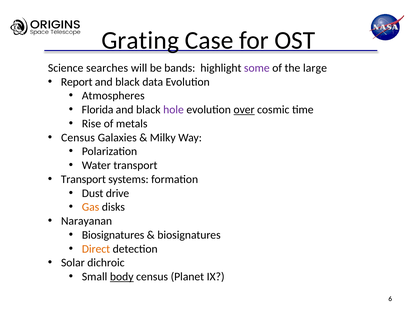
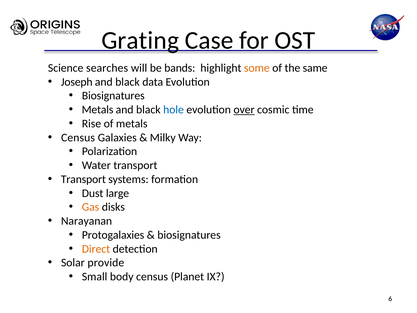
some colour: purple -> orange
large: large -> same
Report: Report -> Joseph
Atmospheres at (113, 96): Atmospheres -> Biosignatures
Florida at (98, 110): Florida -> Metals
hole colour: purple -> blue
drive: drive -> large
Biosignatures at (113, 235): Biosignatures -> Protogalaxies
dichroic: dichroic -> provide
body underline: present -> none
